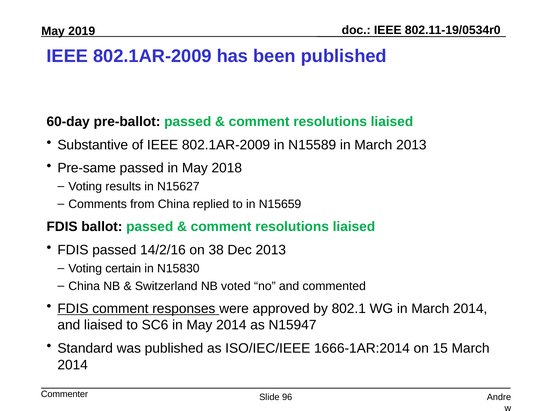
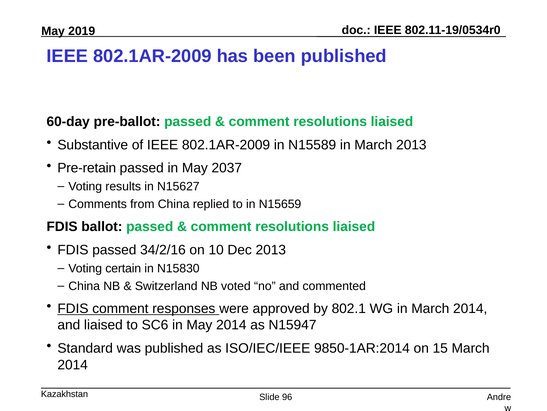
Pre-same: Pre-same -> Pre-retain
2018: 2018 -> 2037
14/2/16: 14/2/16 -> 34/2/16
38: 38 -> 10
1666-1AR:2014: 1666-1AR:2014 -> 9850-1AR:2014
Commenter: Commenter -> Kazakhstan
